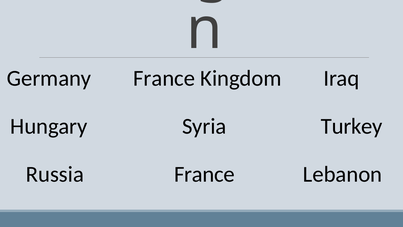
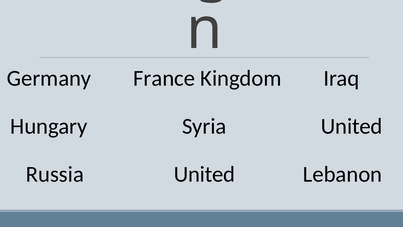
Turkey at (352, 126): Turkey -> United
France at (204, 174): France -> United
